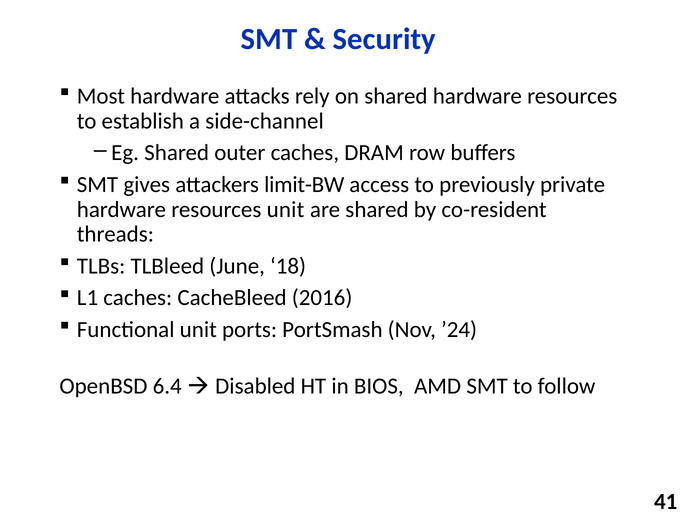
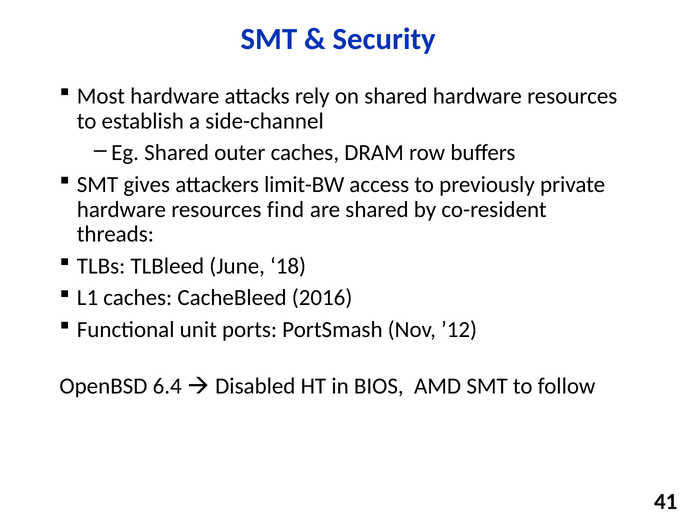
resources unit: unit -> find
’24: ’24 -> ’12
